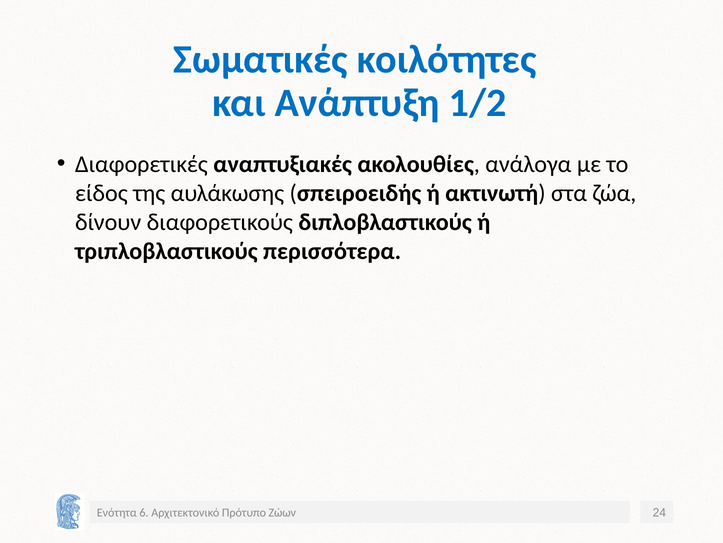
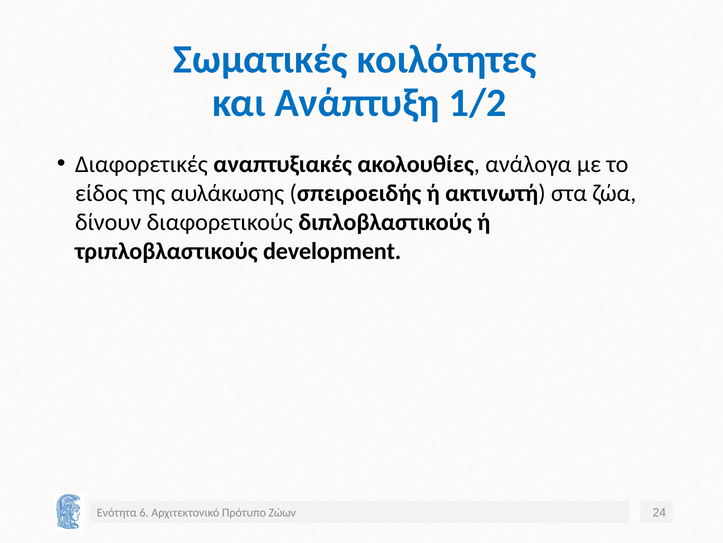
περισσότερα: περισσότερα -> development
